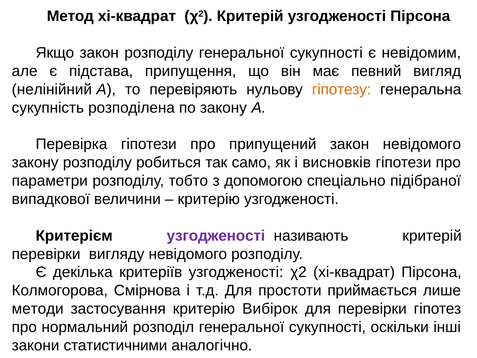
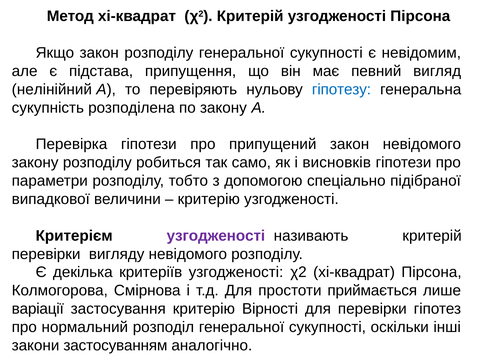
гіпотезу colour: orange -> blue
методи: методи -> варіації
Вибірок: Вибірок -> Вірності
статистичними: статистичними -> застосуванням
